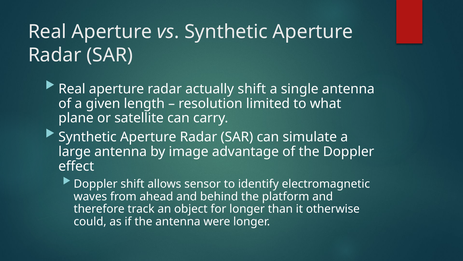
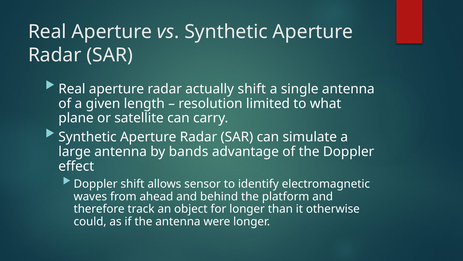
image: image -> bands
